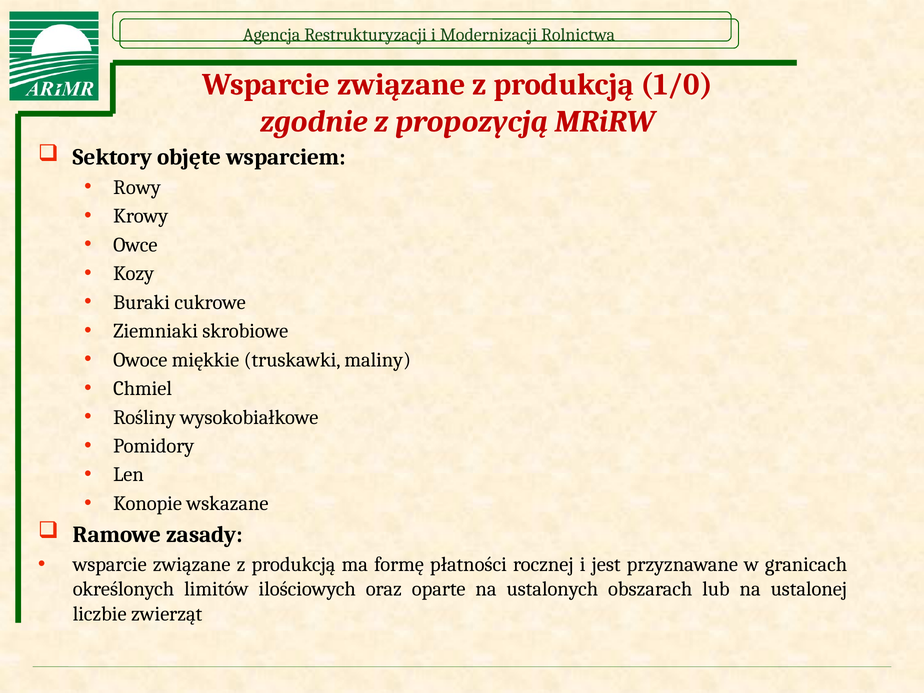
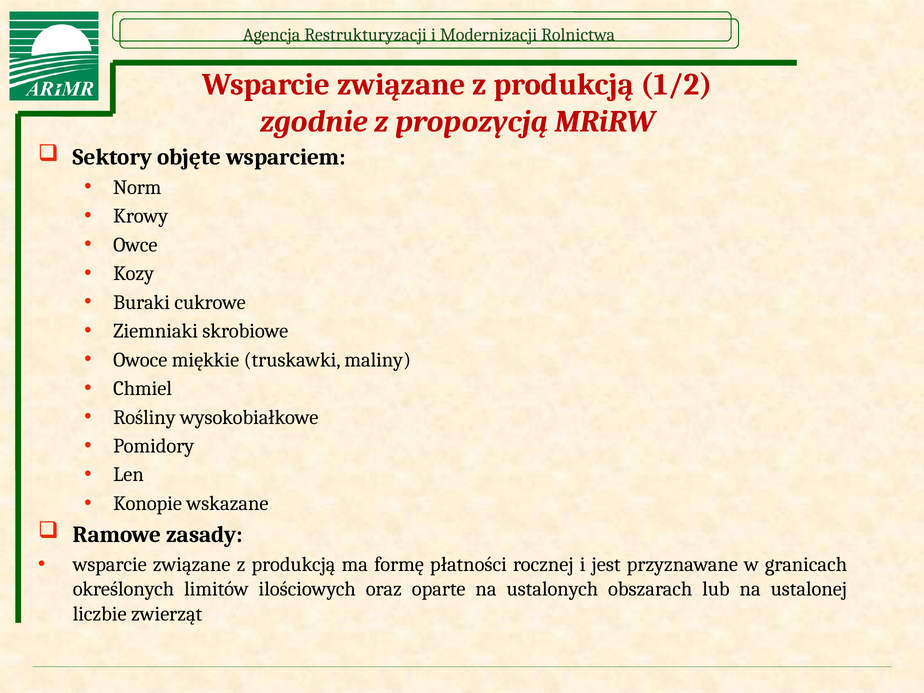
1/0: 1/0 -> 1/2
Rowy: Rowy -> Norm
